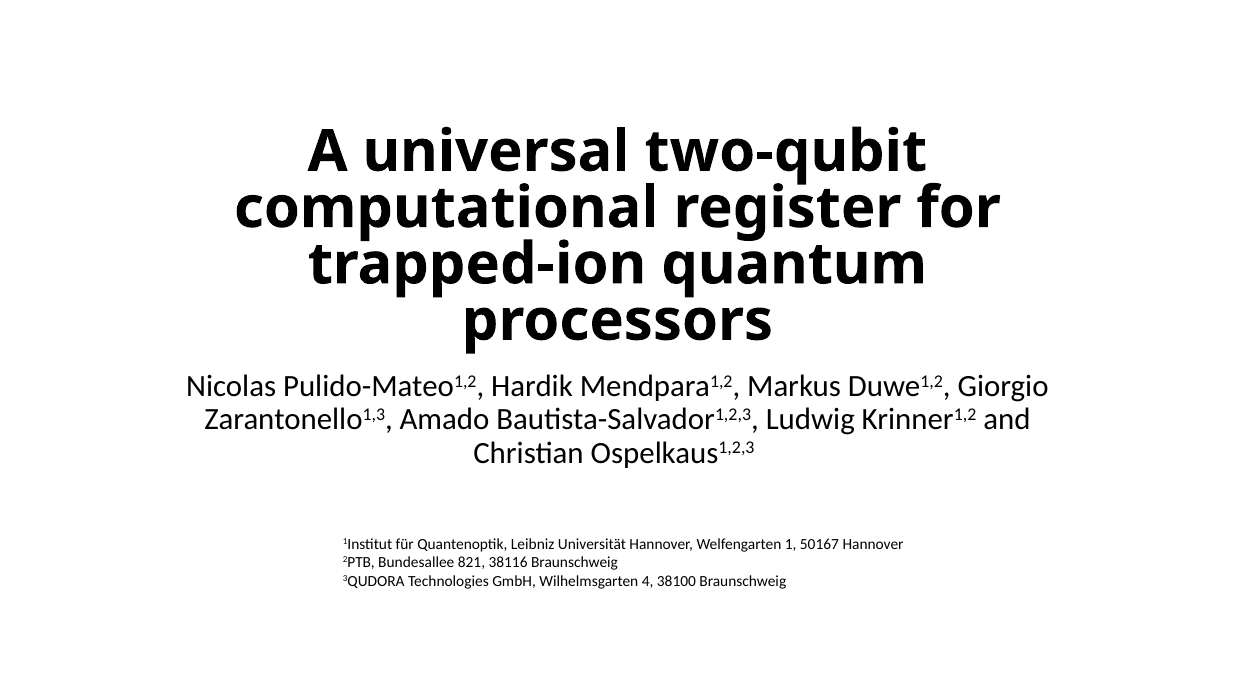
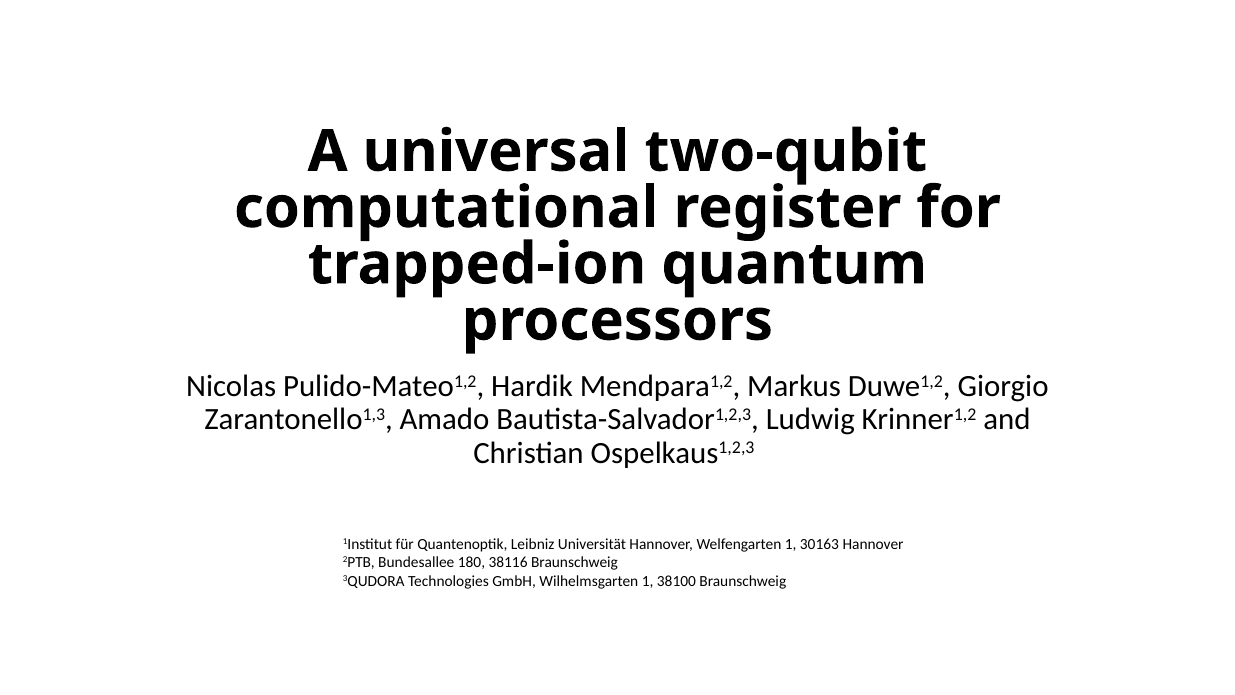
50167: 50167 -> 30163
821: 821 -> 180
Wilhelmsgarten 4: 4 -> 1
